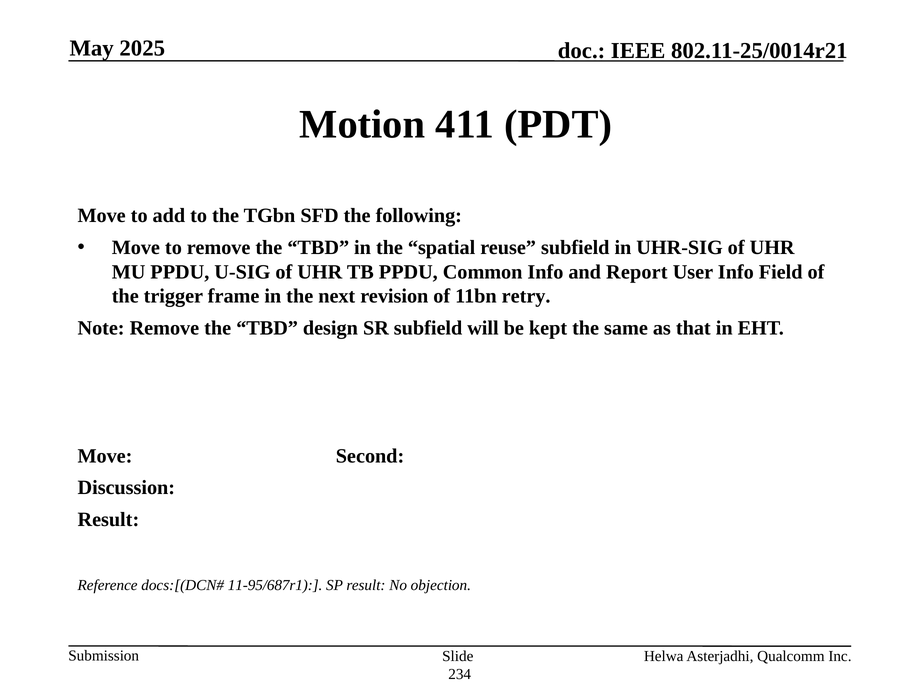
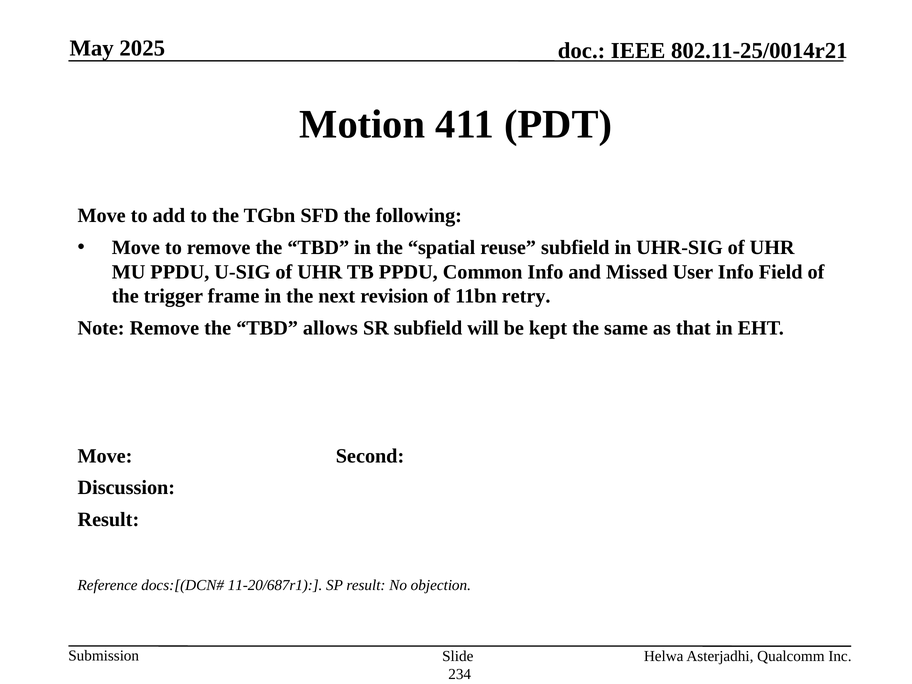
Report: Report -> Missed
design: design -> allows
11-95/687r1: 11-95/687r1 -> 11-20/687r1
